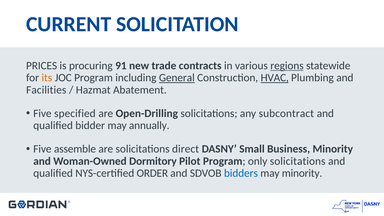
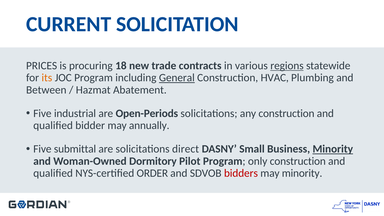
91: 91 -> 18
HVAC underline: present -> none
Facilities: Facilities -> Between
specified: specified -> industrial
Open-Drilling: Open-Drilling -> Open-Periods
any subcontract: subcontract -> construction
assemble: assemble -> submittal
Minority at (333, 149) underline: none -> present
only solicitations: solicitations -> construction
bidders colour: blue -> red
